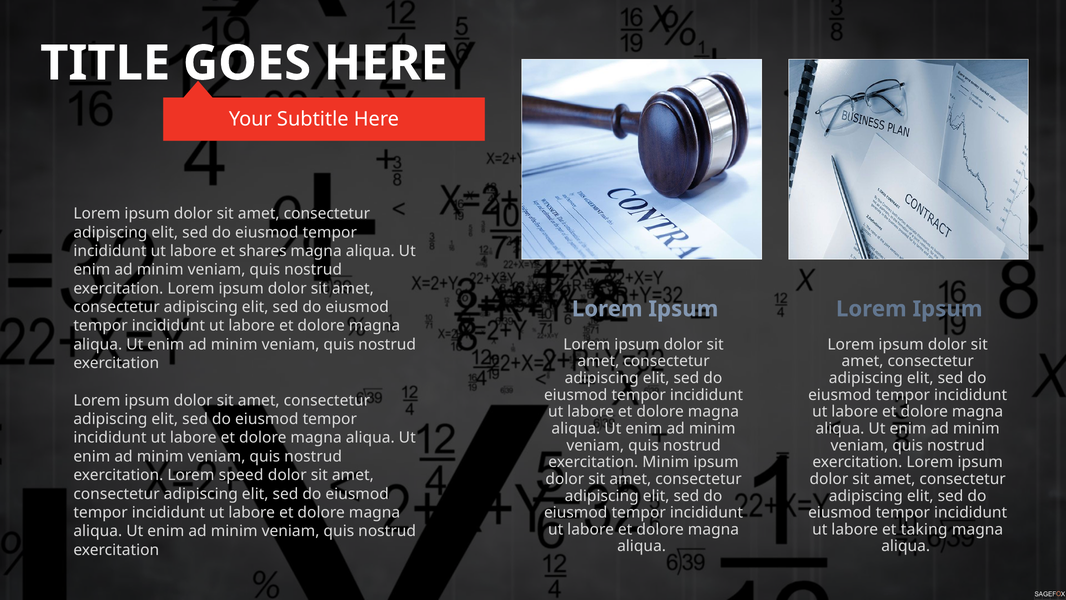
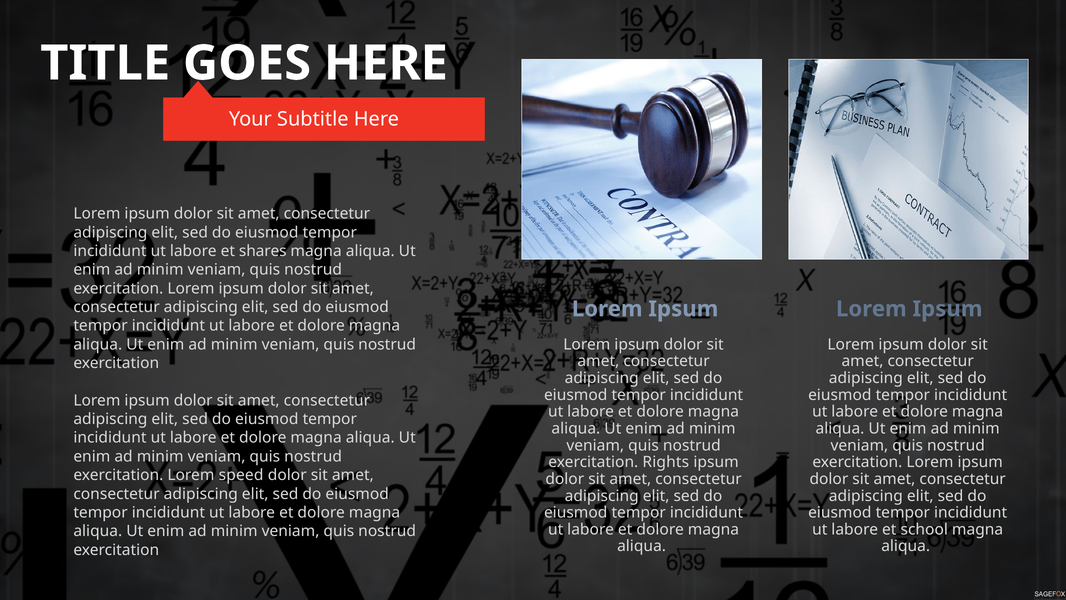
exercitation Minim: Minim -> Rights
taking: taking -> school
